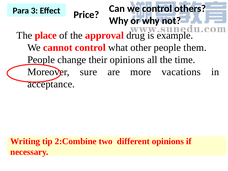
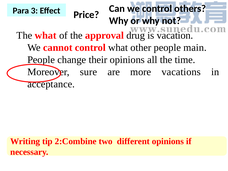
The place: place -> what
example: example -> vacation
them: them -> main
